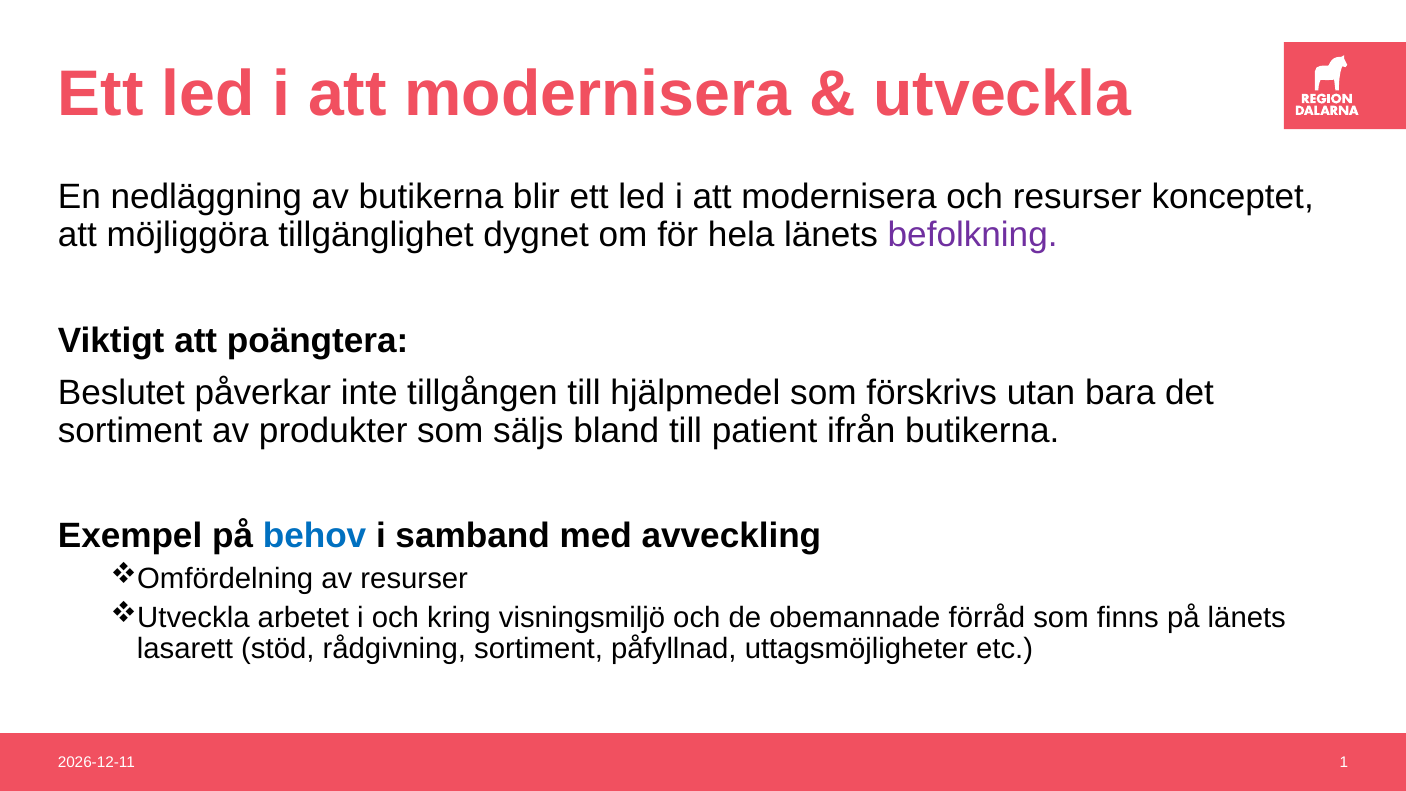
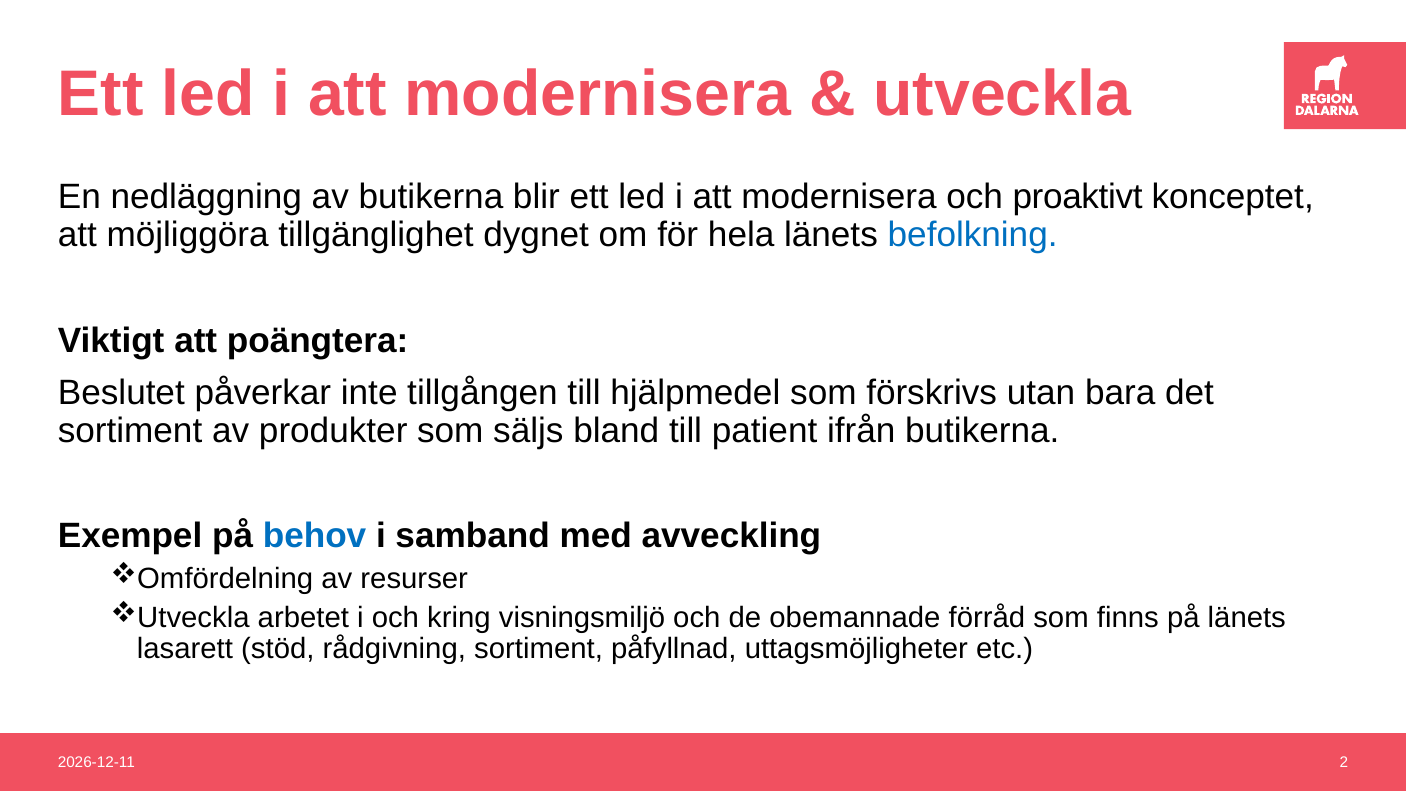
och resurser: resurser -> proaktivt
befolkning colour: purple -> blue
1: 1 -> 2
